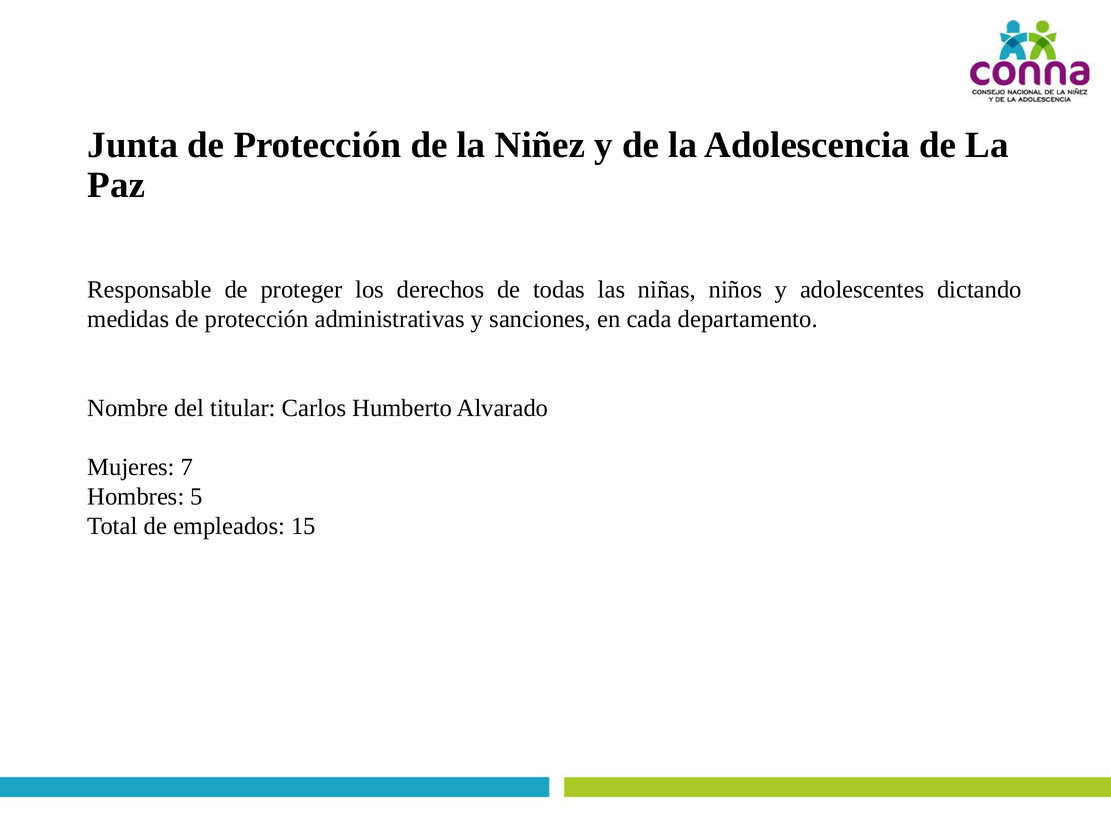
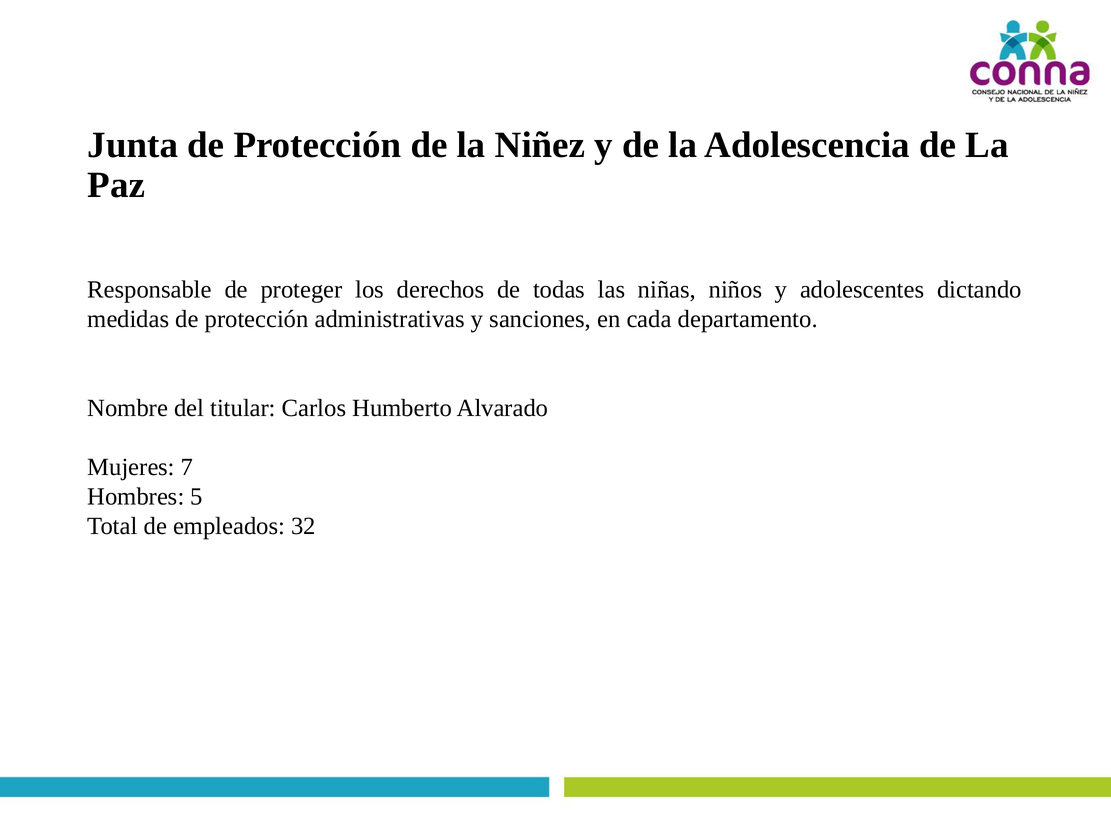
15: 15 -> 32
